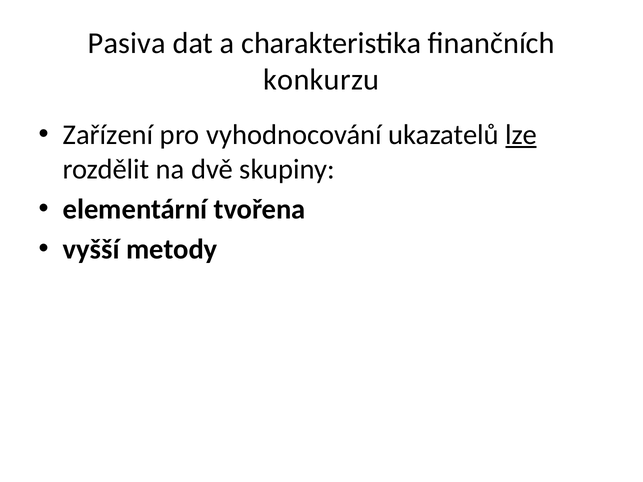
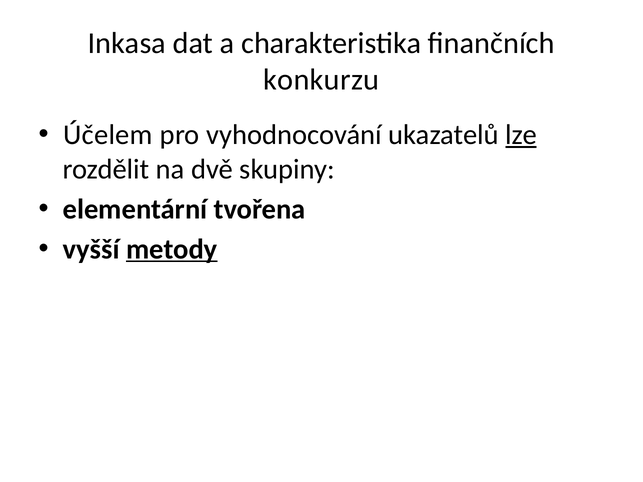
Pasiva: Pasiva -> Inkasa
Zařízení: Zařízení -> Účelem
metody underline: none -> present
